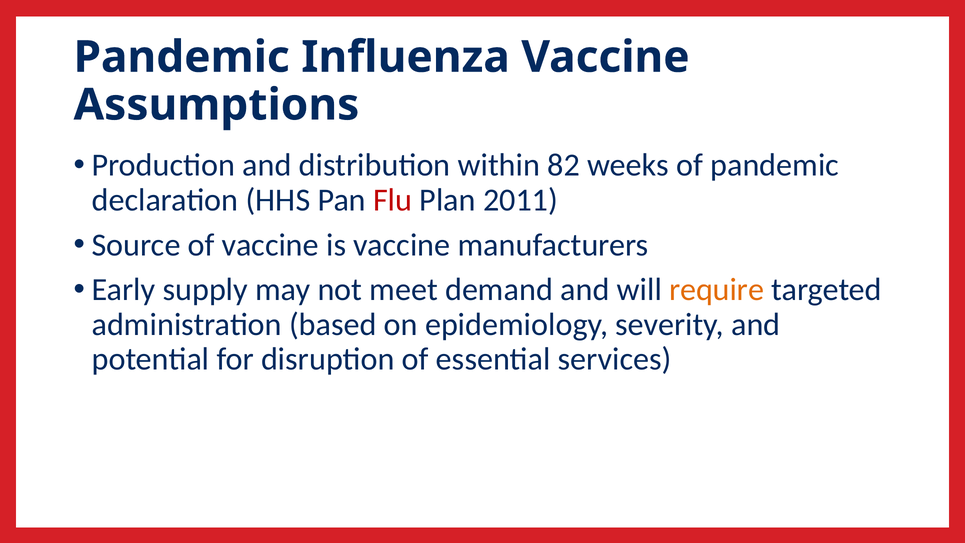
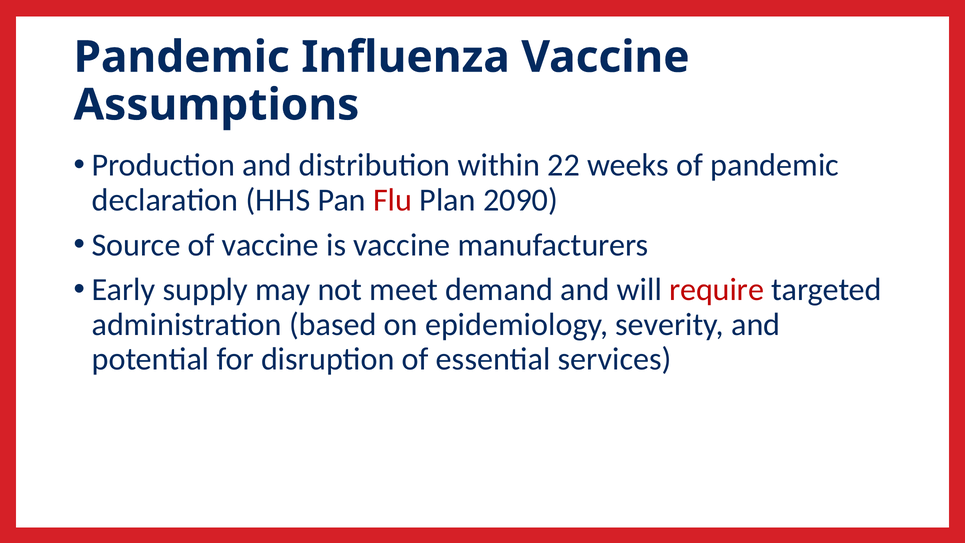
82: 82 -> 22
2011: 2011 -> 2090
require colour: orange -> red
